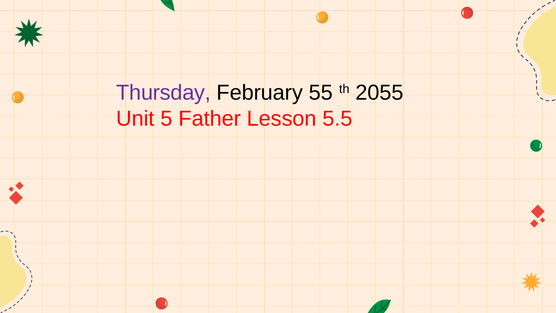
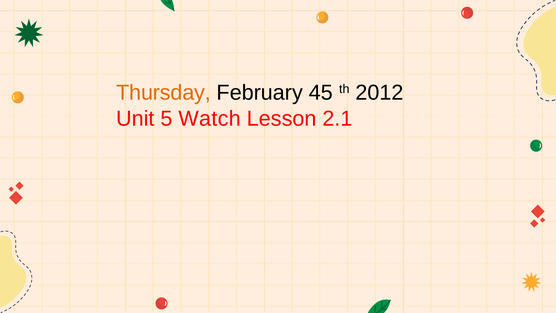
Thursday colour: purple -> orange
55: 55 -> 45
2055: 2055 -> 2012
Father: Father -> Watch
5.5: 5.5 -> 2.1
